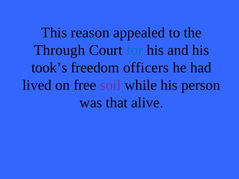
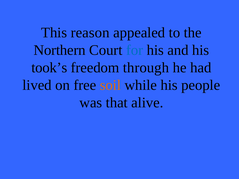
Through: Through -> Northern
officers: officers -> through
soil colour: purple -> orange
person: person -> people
